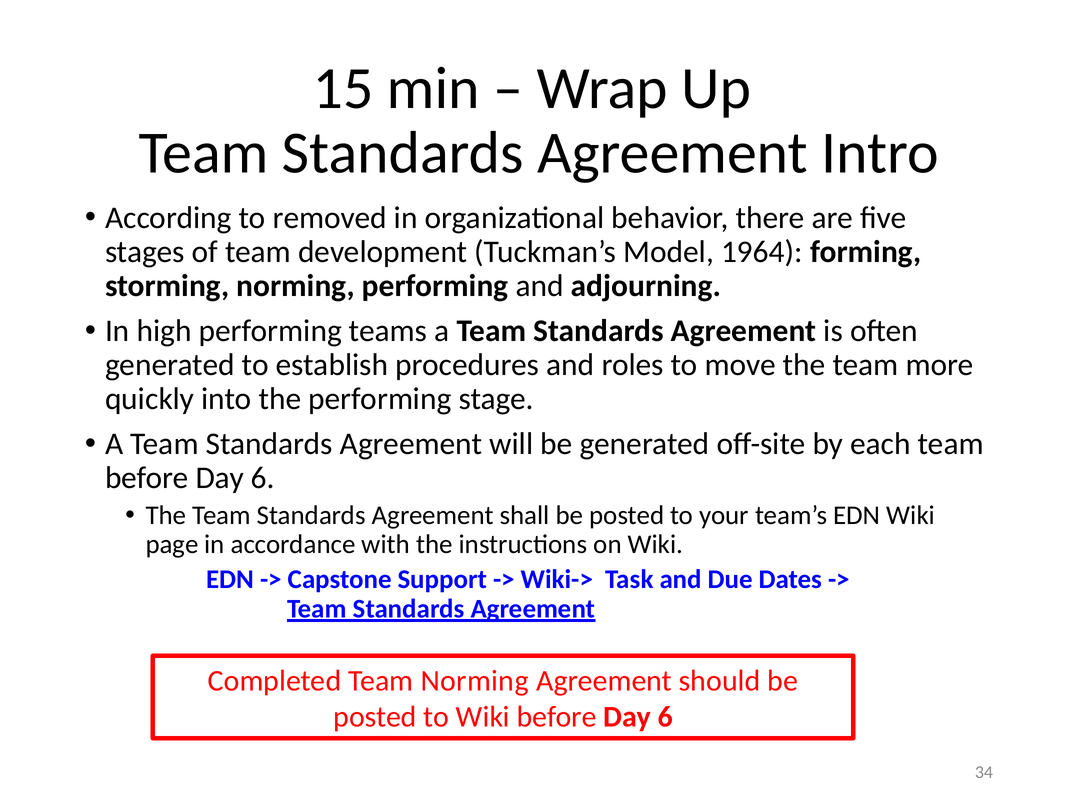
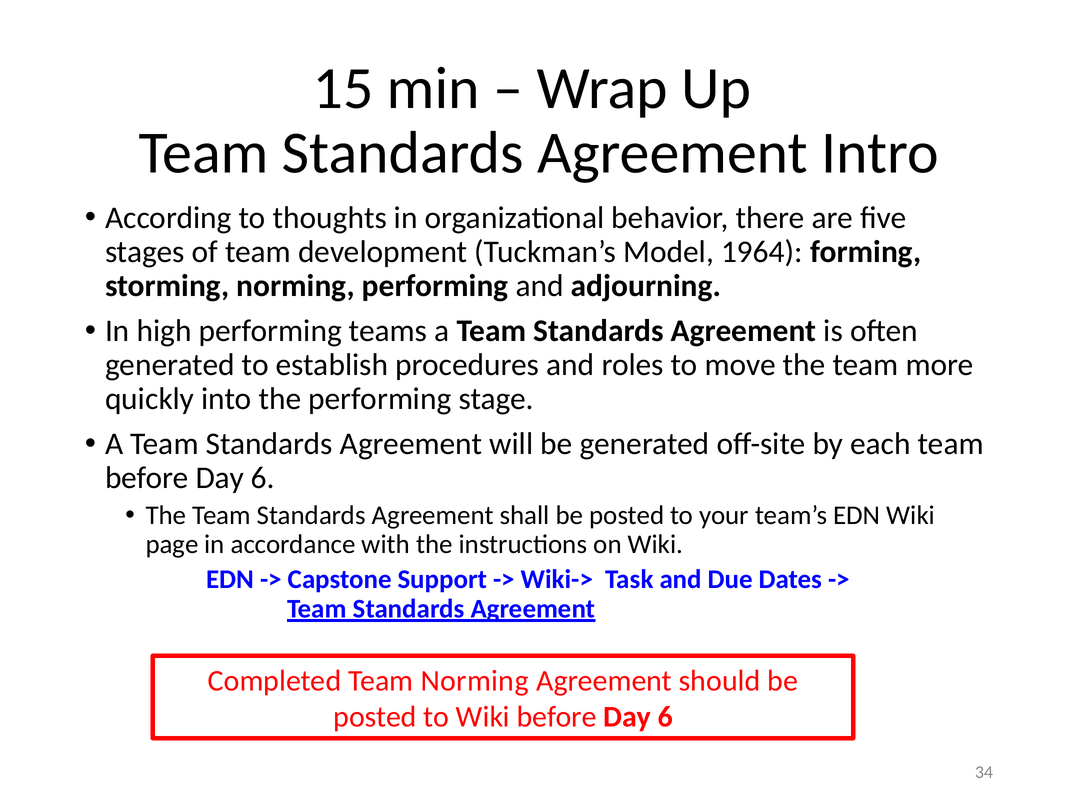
removed: removed -> thoughts
